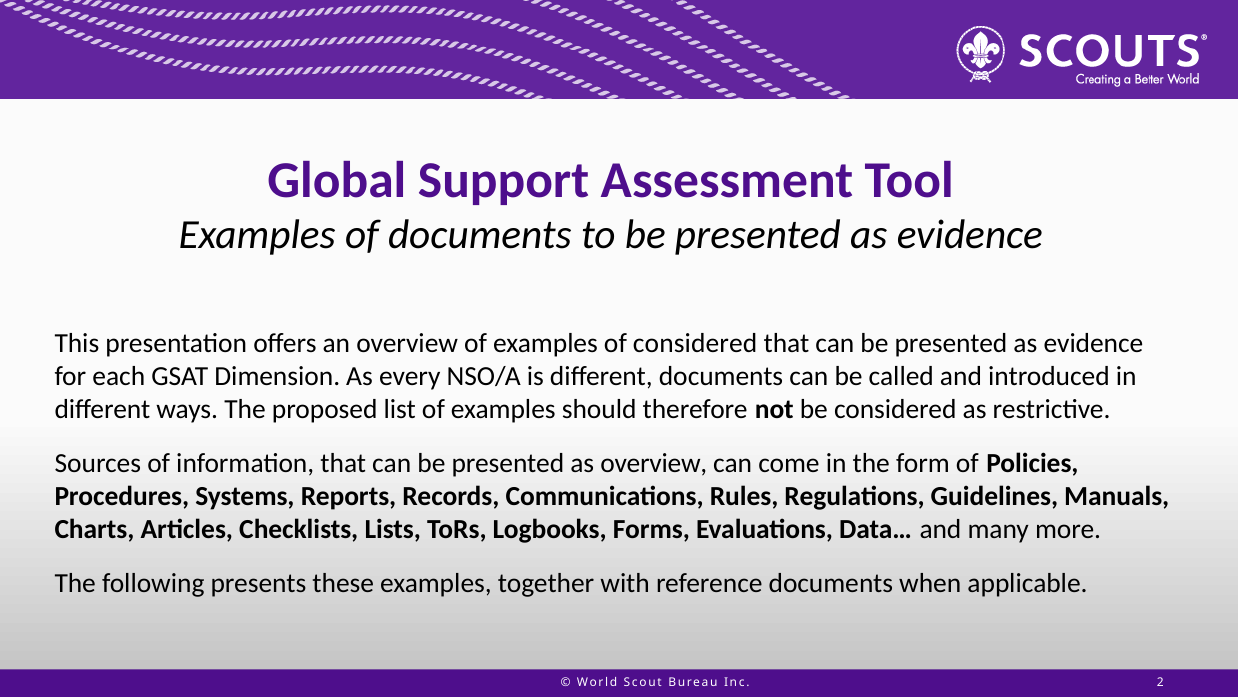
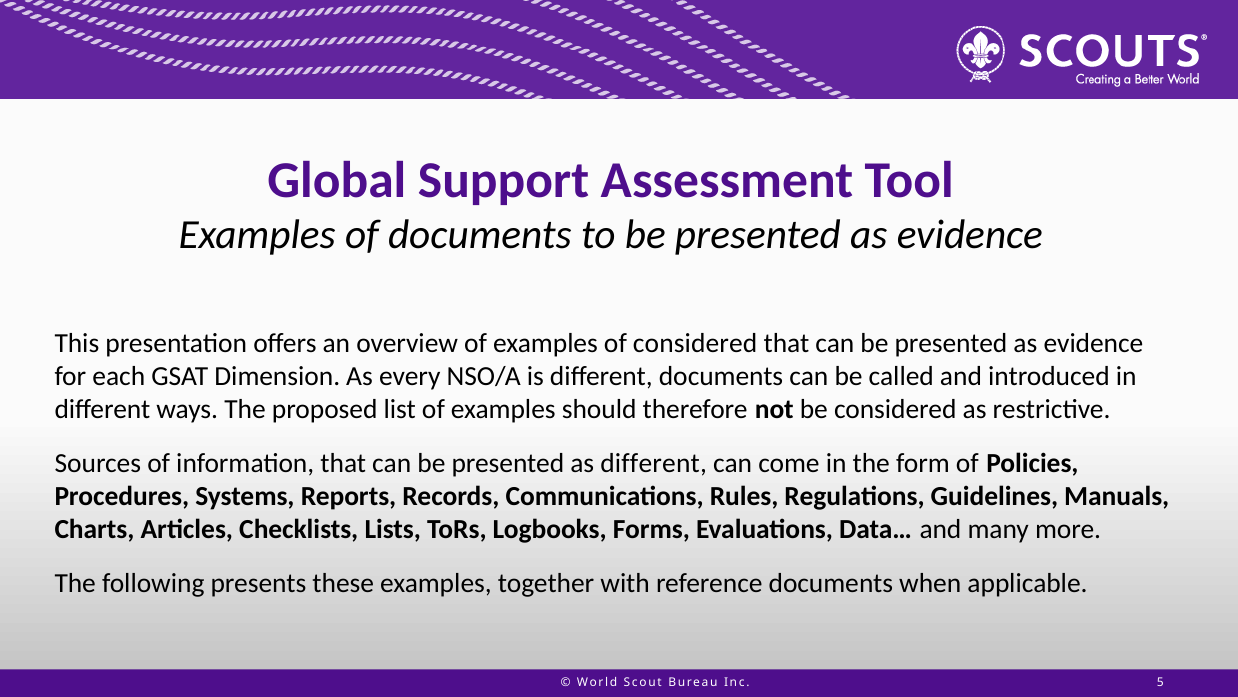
as overview: overview -> different
2: 2 -> 5
